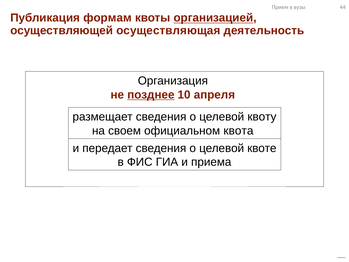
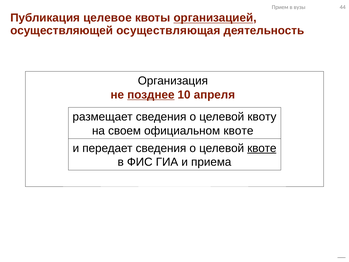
формам: формам -> целевое
официальном квота: квота -> квоте
квоте at (262, 148) underline: none -> present
